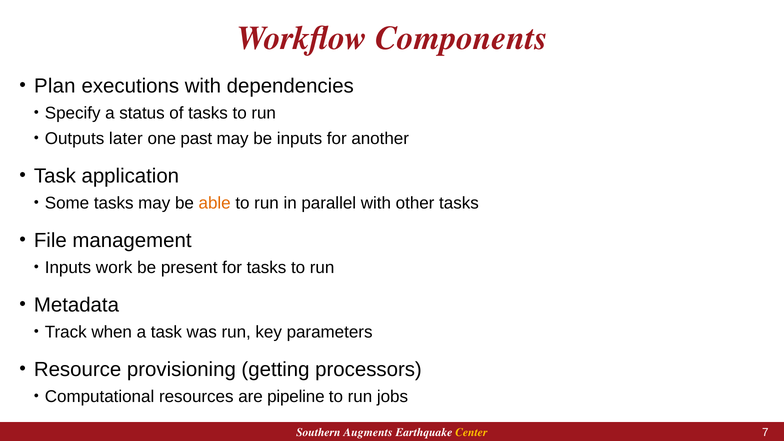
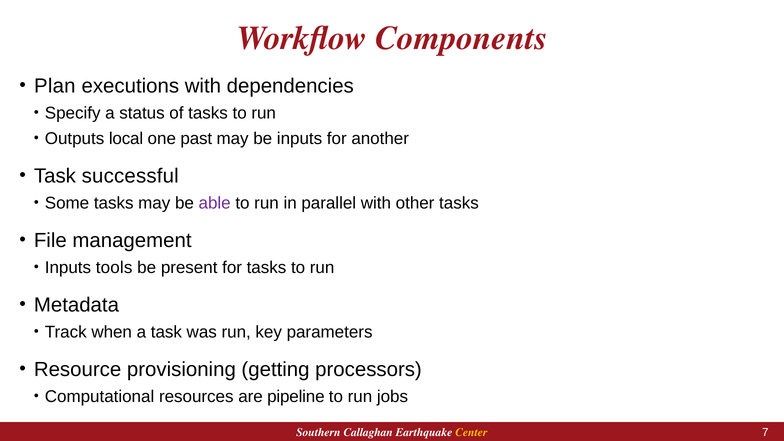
later: later -> local
application: application -> successful
able colour: orange -> purple
work: work -> tools
Augments: Augments -> Callaghan
